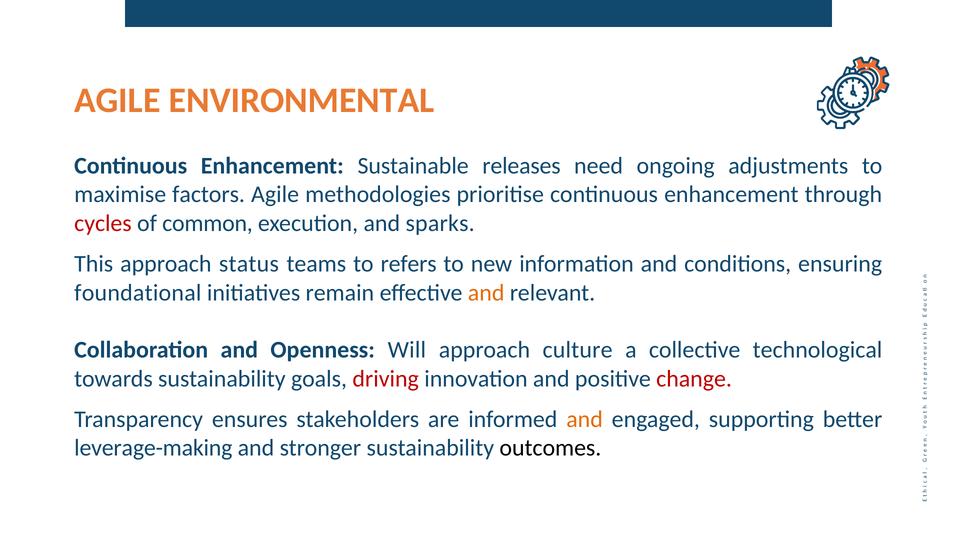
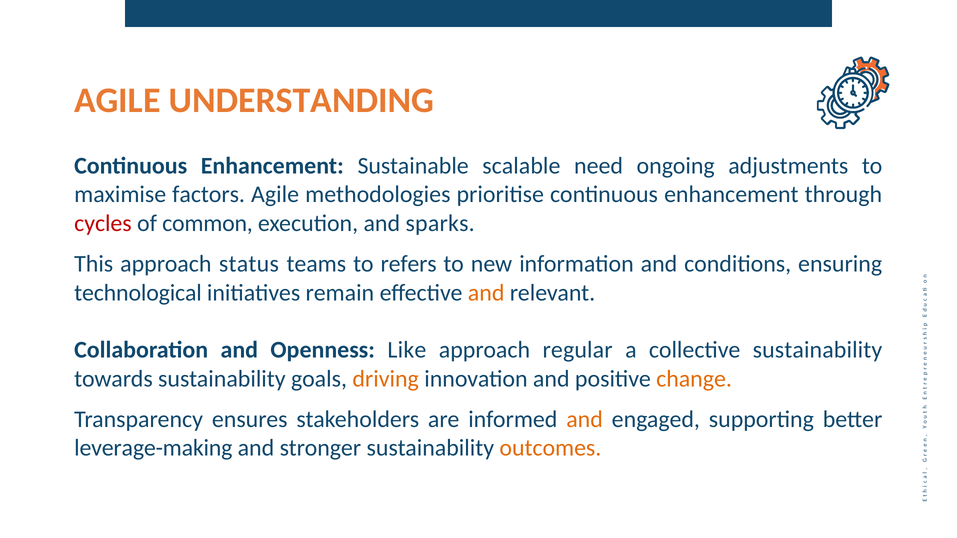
ENVIRONMENTAL: ENVIRONMENTAL -> UNDERSTANDING
releases: releases -> scalable
foundational: foundational -> technological
Will: Will -> Like
culture: culture -> regular
collective technological: technological -> sustainability
driving colour: red -> orange
change colour: red -> orange
outcomes colour: black -> orange
